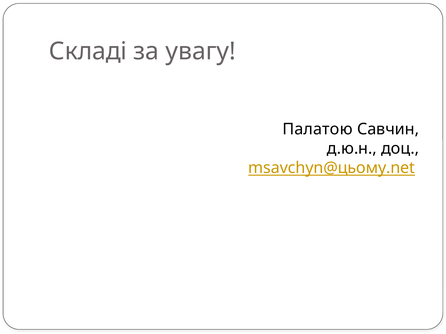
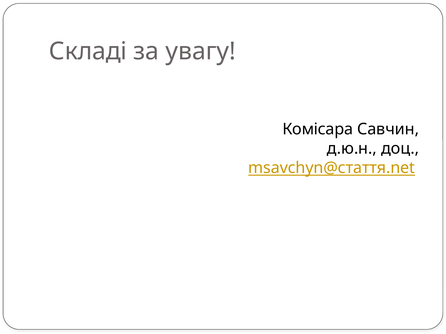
Палатою: Палатою -> Комісара
msavchyn@цьому.net: msavchyn@цьому.net -> msavchyn@стаття.net
